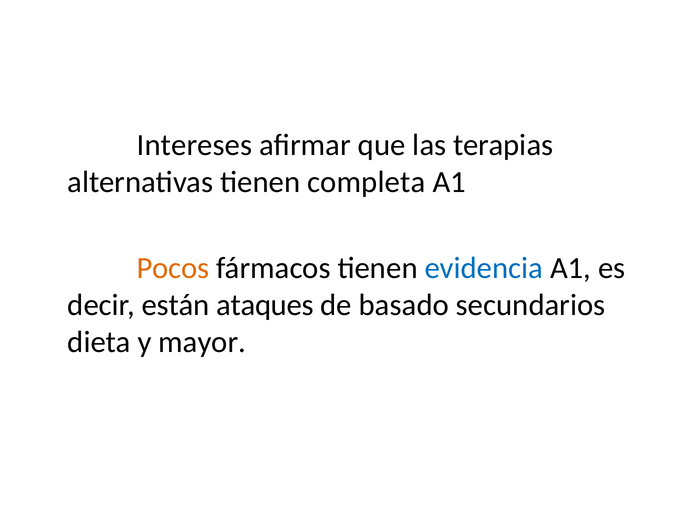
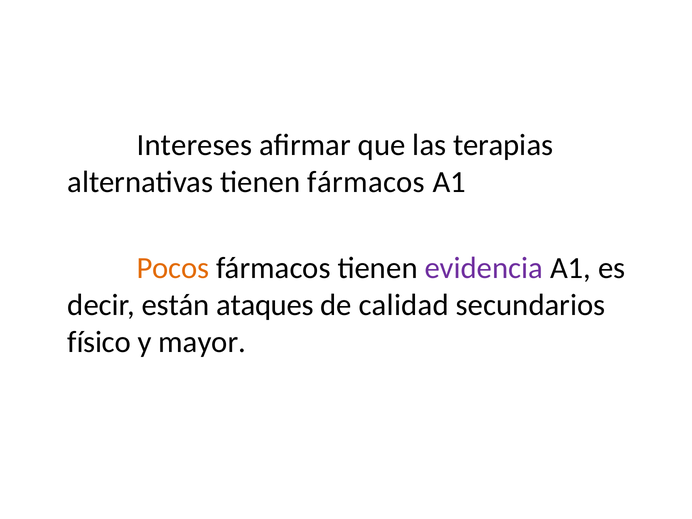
tienen completa: completa -> fármacos
evidencia colour: blue -> purple
basado: basado -> calidad
dieta: dieta -> físico
